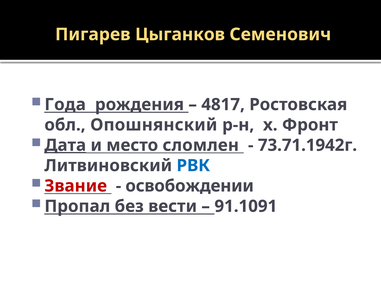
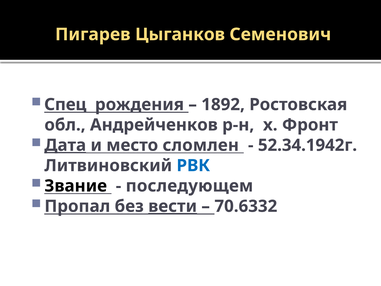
Года: Года -> Спец
4817: 4817 -> 1892
Опошнянский: Опошнянский -> Андрейченков
73.71.1942г: 73.71.1942г -> 52.34.1942г
Звание colour: red -> black
освобождении: освобождении -> последующем
вести underline: none -> present
91.1091: 91.1091 -> 70.6332
